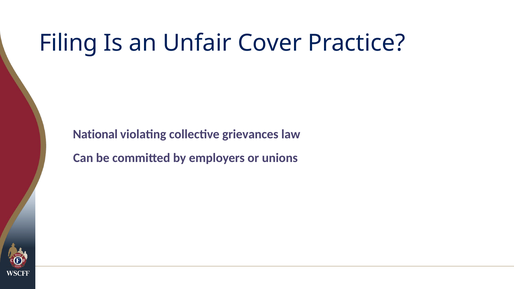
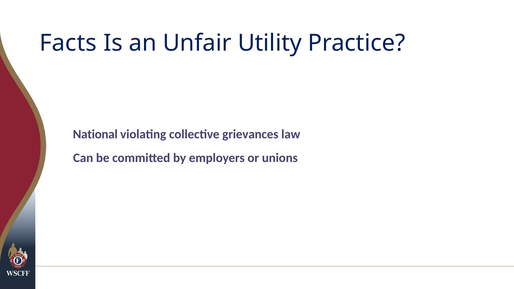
Filing: Filing -> Facts
Cover: Cover -> Utility
